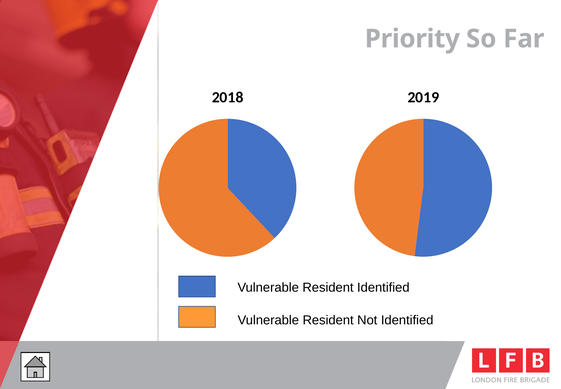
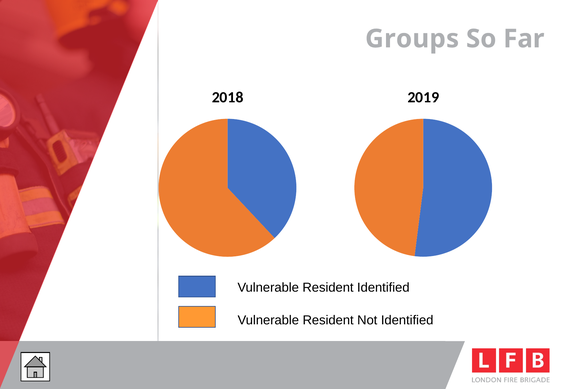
Priority: Priority -> Groups
